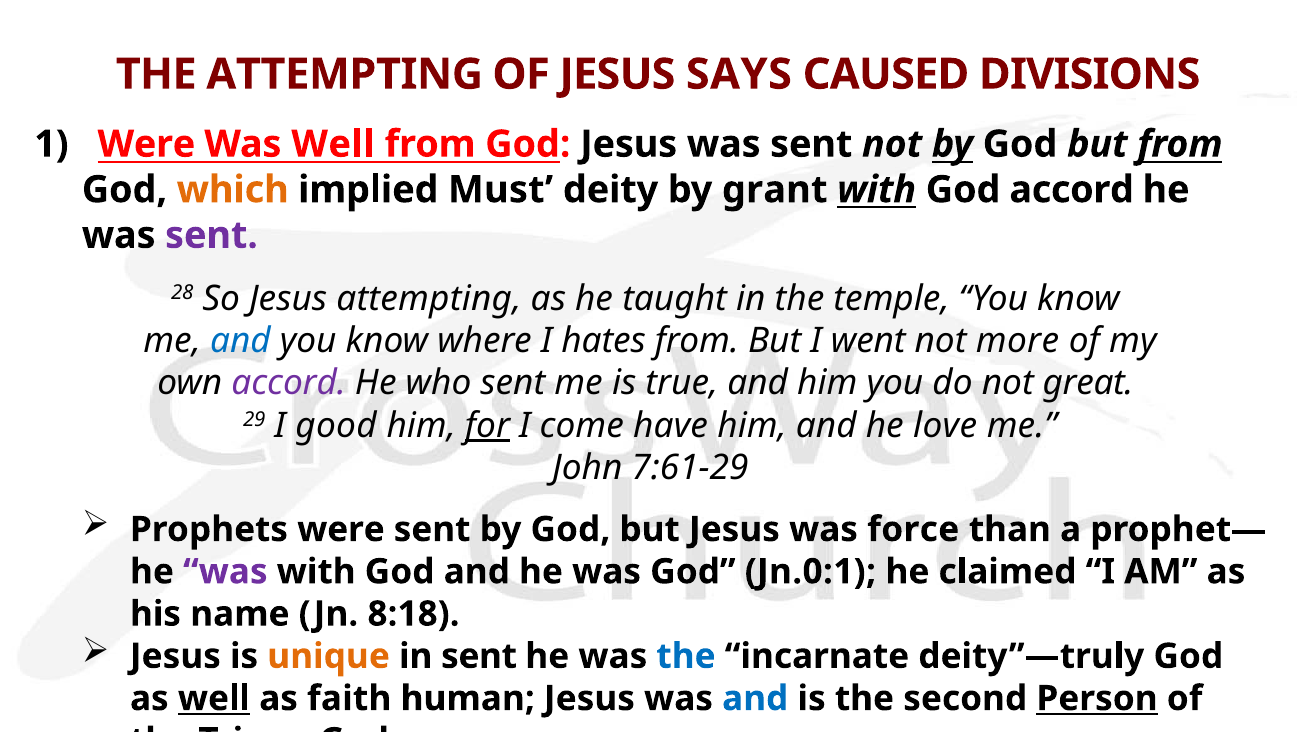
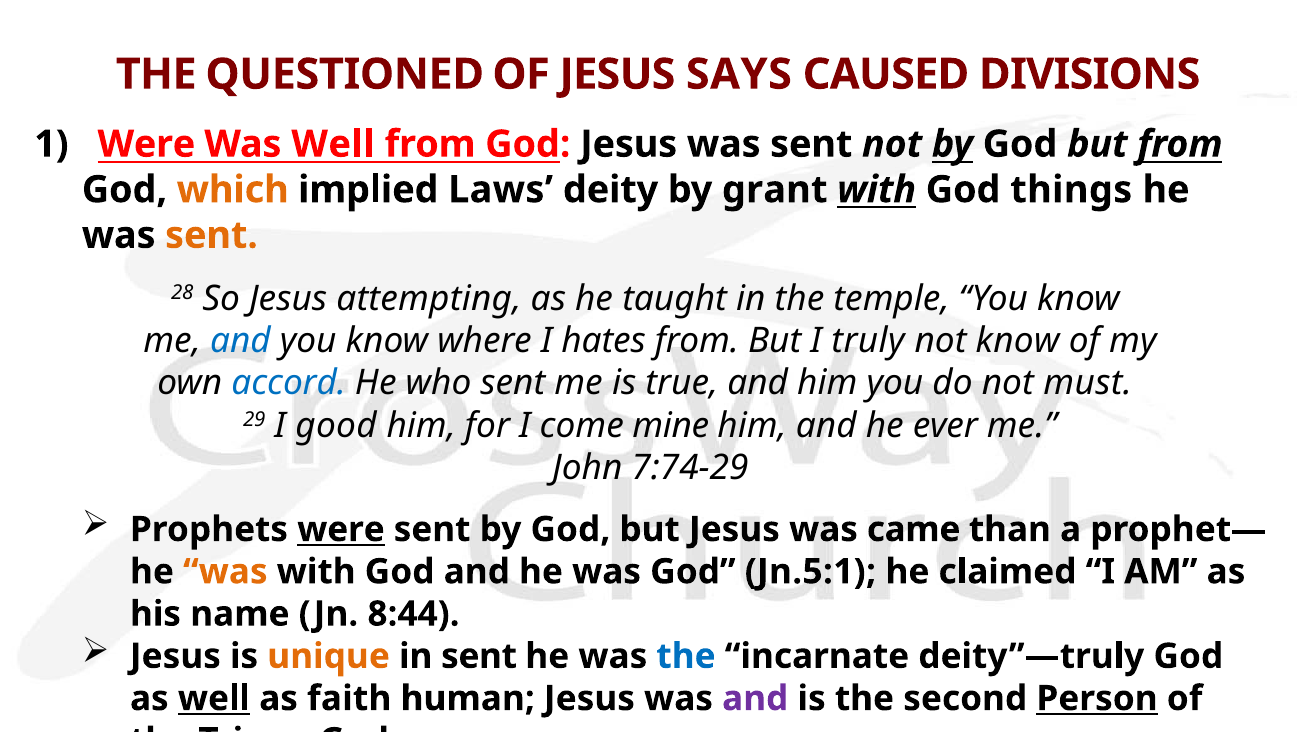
THE ATTEMPTING: ATTEMPTING -> QUESTIONED
Must: Must -> Laws
God accord: accord -> things
sent at (211, 235) colour: purple -> orange
went: went -> truly
not more: more -> know
accord at (289, 383) colour: purple -> blue
great: great -> must
for at (487, 425) underline: present -> none
have: have -> mine
love: love -> ever
7:61-29: 7:61-29 -> 7:74-29
were at (341, 529) underline: none -> present
force: force -> came
was at (225, 571) colour: purple -> orange
Jn.0:1: Jn.0:1 -> Jn.5:1
8:18: 8:18 -> 8:44
and at (755, 698) colour: blue -> purple
